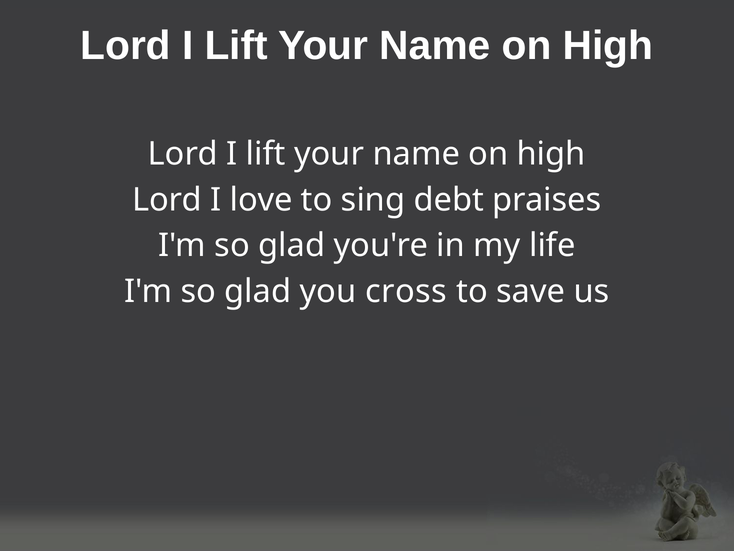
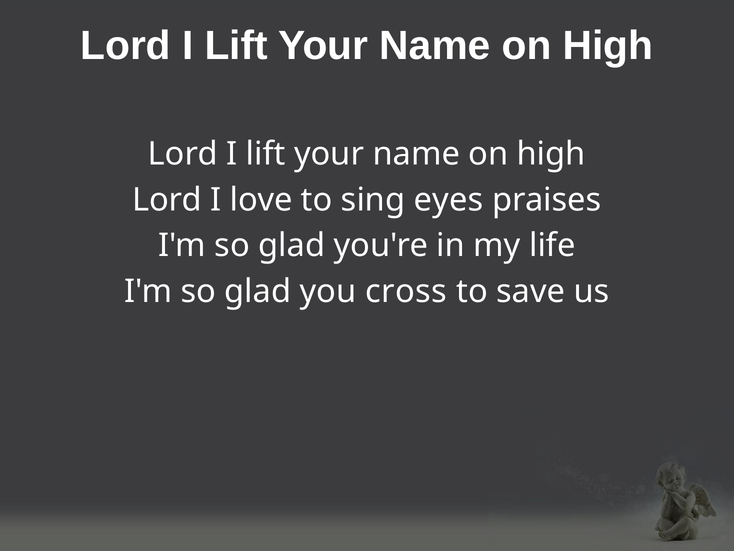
debt: debt -> eyes
